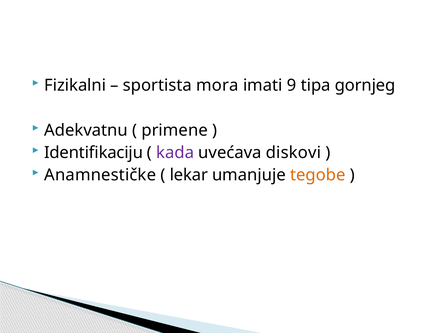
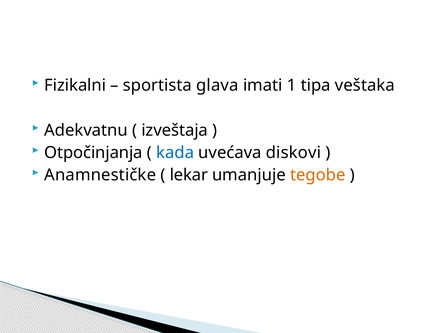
mora: mora -> glava
9: 9 -> 1
gornjeg: gornjeg -> veštaka
primene: primene -> izveštaja
Identifikaciju: Identifikaciju -> Otpočinjanja
kada colour: purple -> blue
